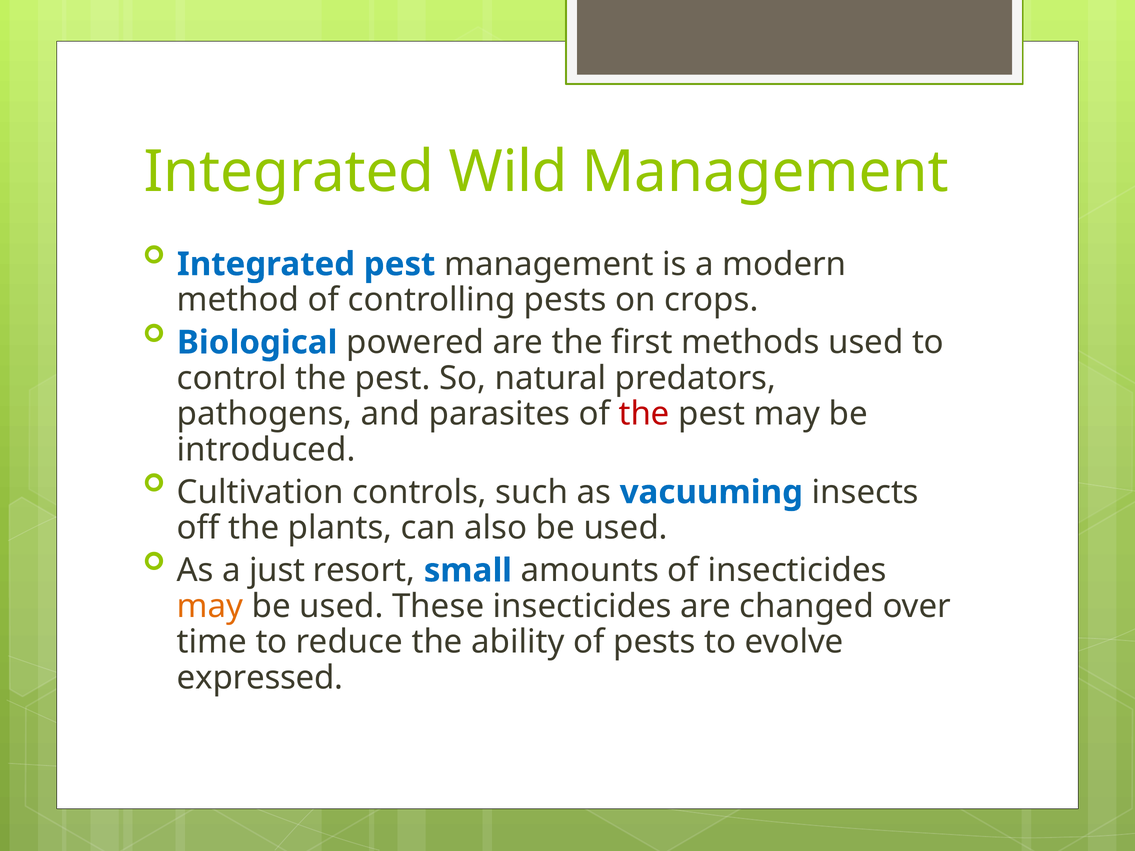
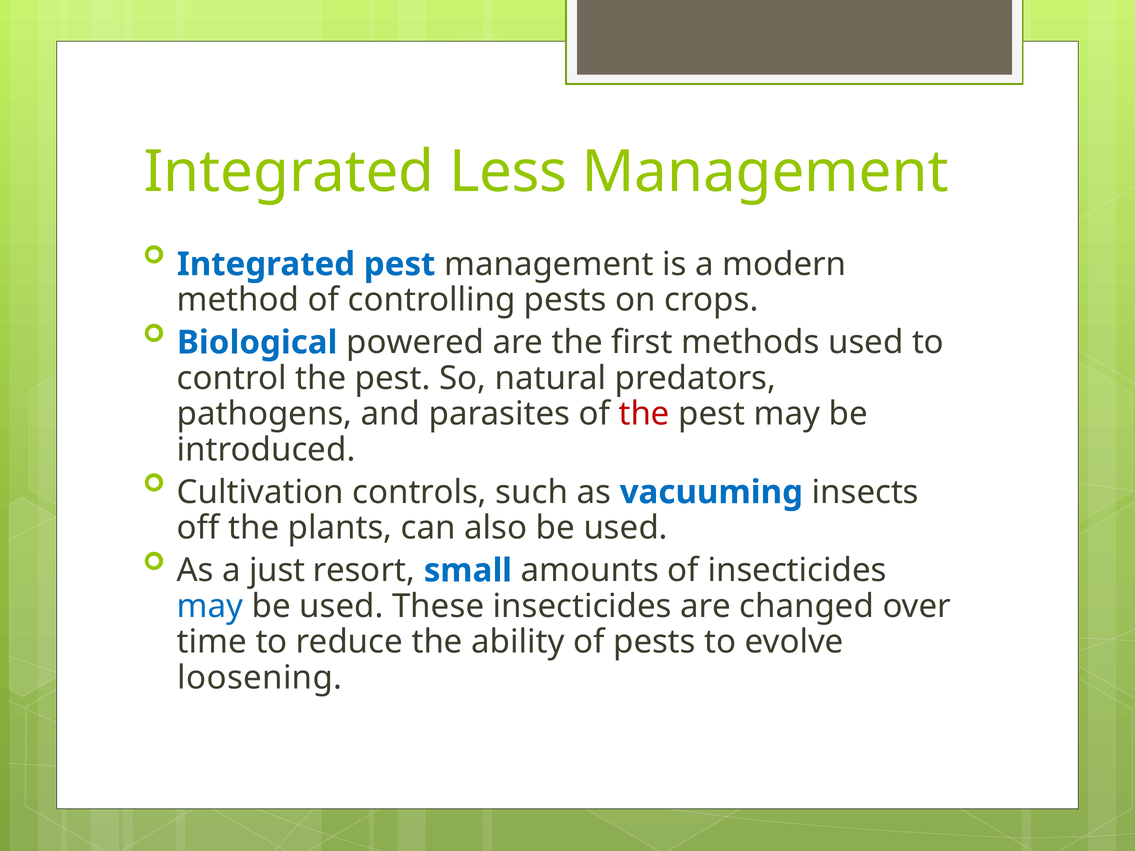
Wild: Wild -> Less
may at (210, 606) colour: orange -> blue
expressed: expressed -> loosening
